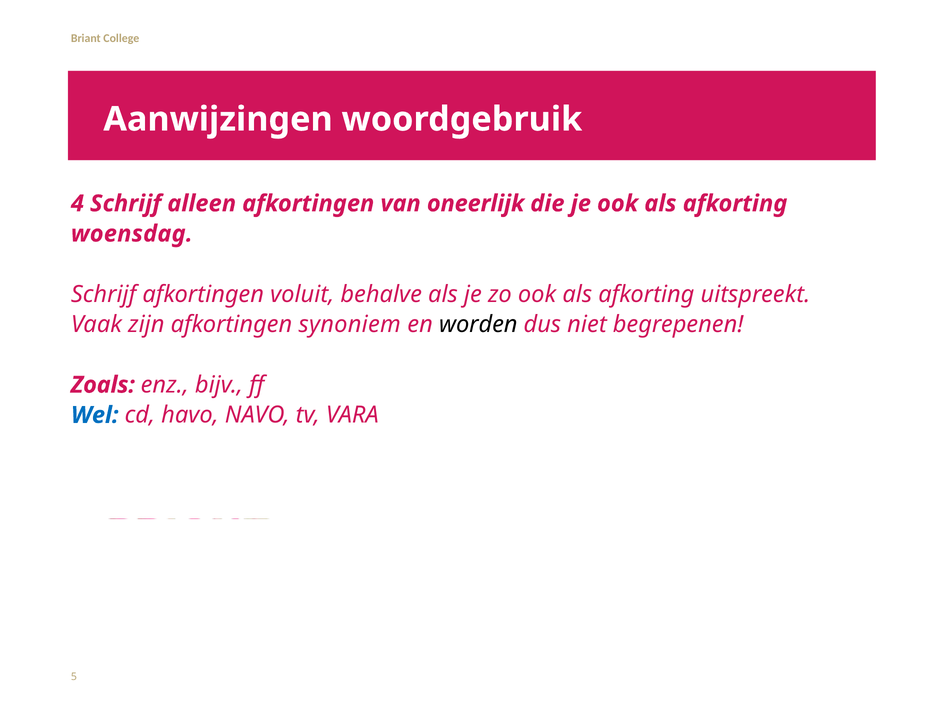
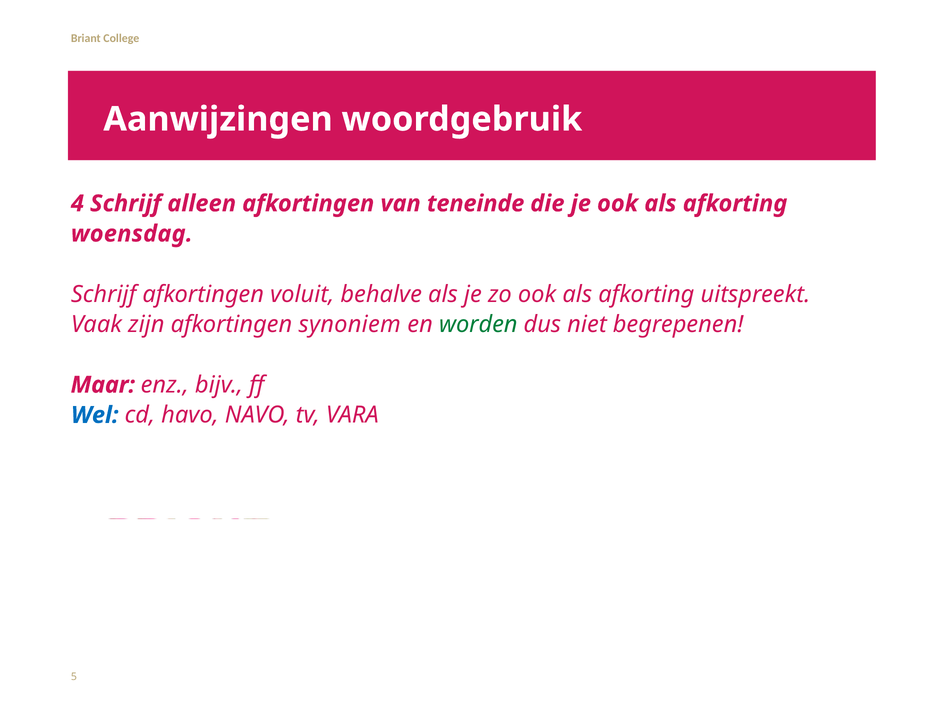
oneerlijk: oneerlijk -> teneinde
worden colour: black -> green
Zoals: Zoals -> Maar
